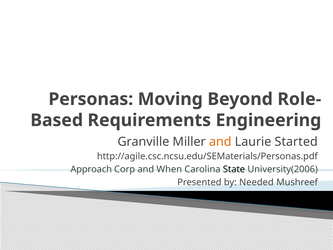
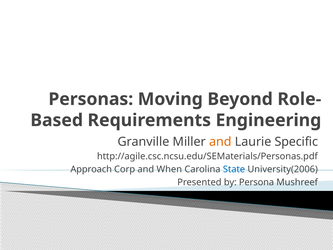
Started: Started -> Specific
State colour: black -> blue
Needed: Needed -> Persona
